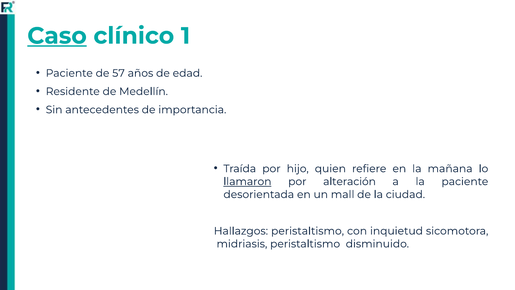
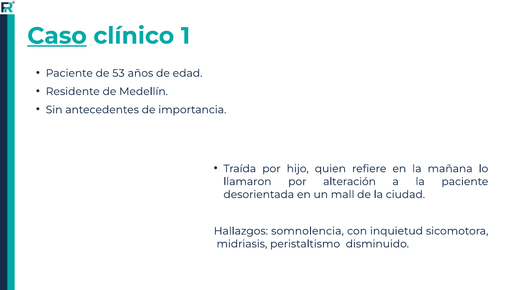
57: 57 -> 53
llamaron underline: present -> none
Hallazgos peristaltismo: peristaltismo -> somnolencia
